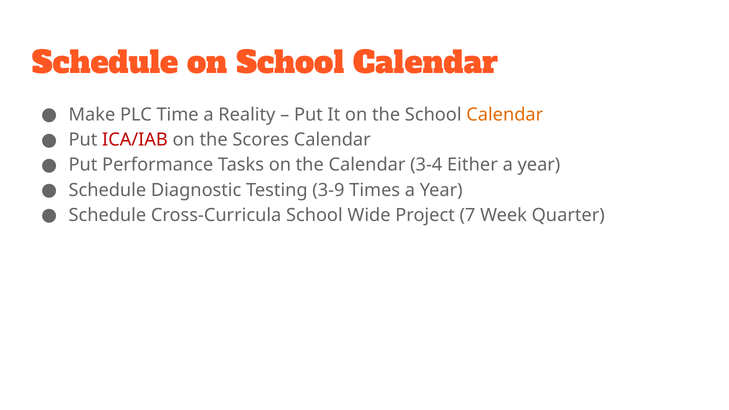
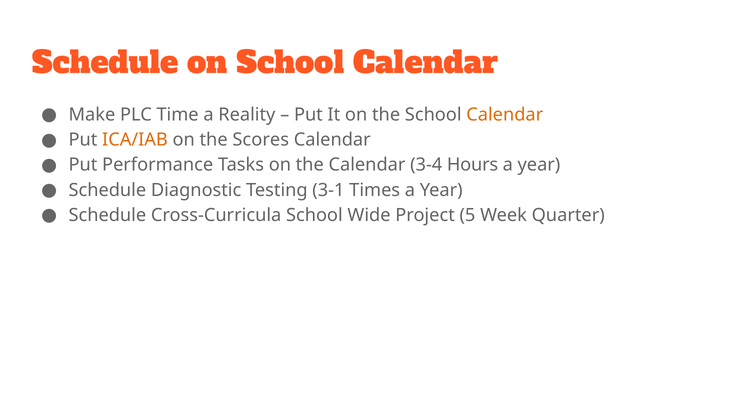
ICA/IAB colour: red -> orange
Either: Either -> Hours
3-9: 3-9 -> 3-1
7: 7 -> 5
